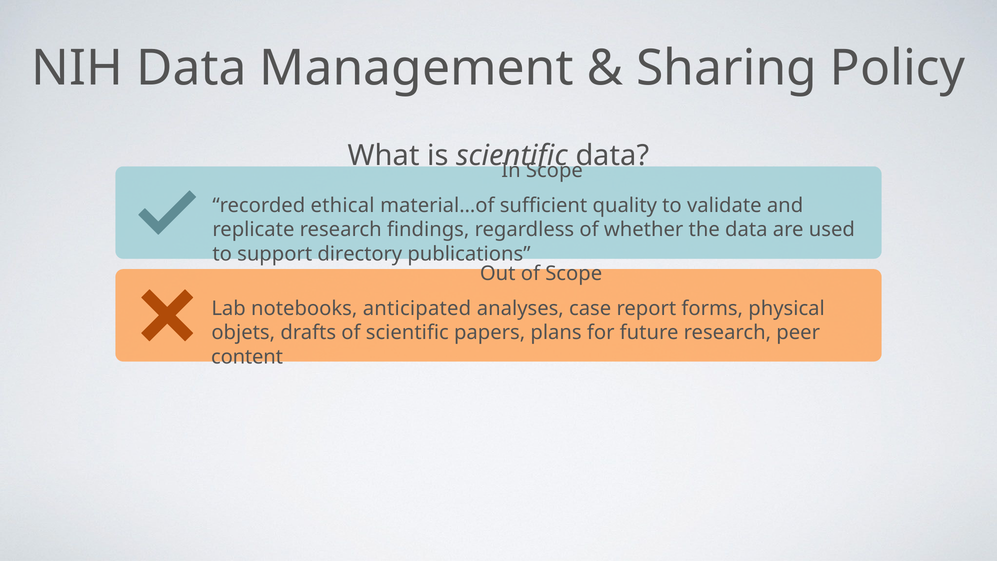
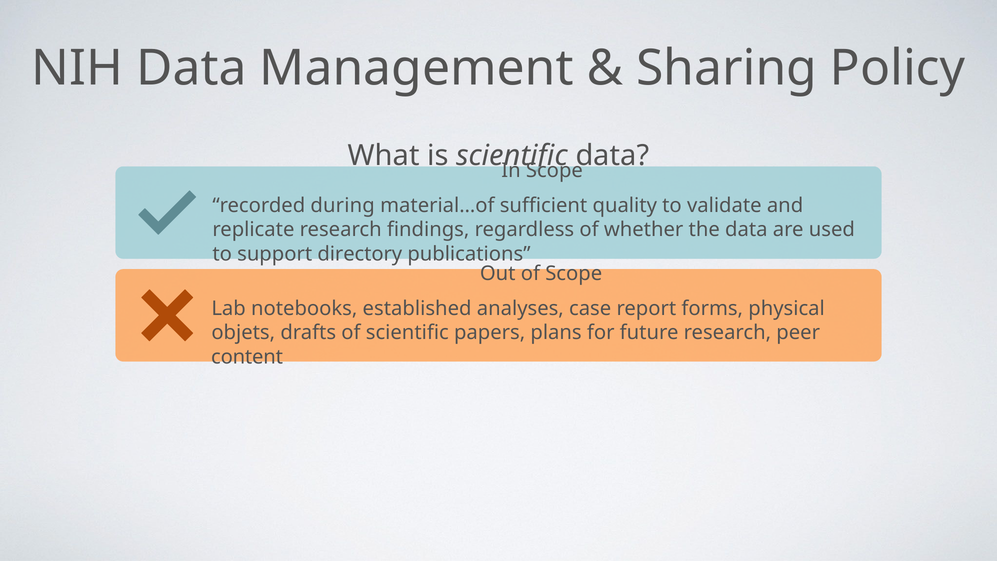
ethical: ethical -> during
anticipated: anticipated -> established
